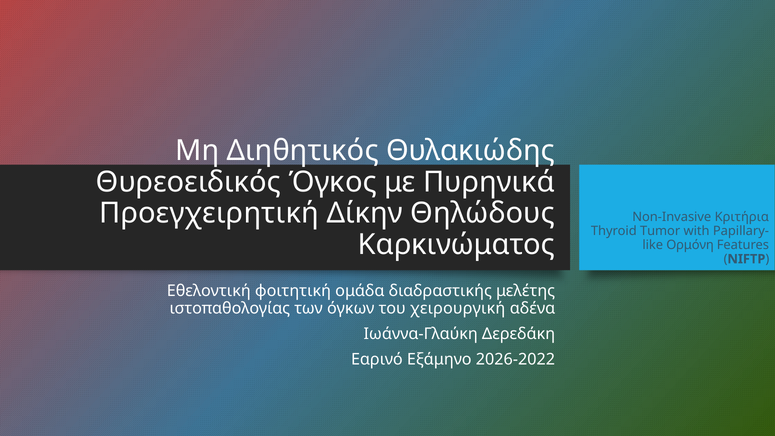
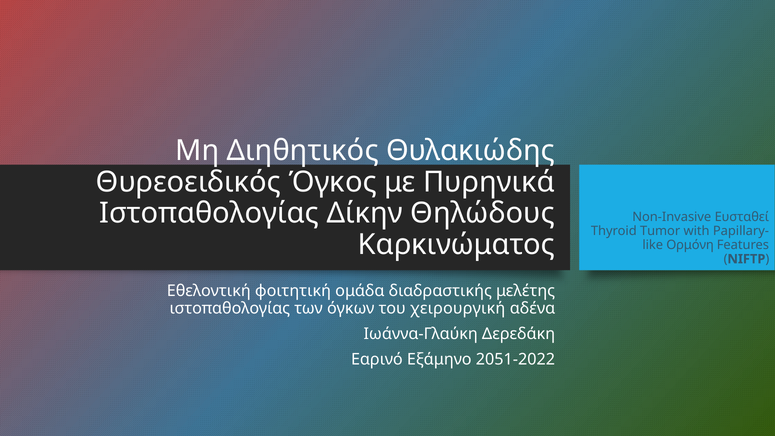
Προεγχειρητική at (209, 213): Προεγχειρητική -> Ιστοπαθολογίας
Κριτήρια: Κριτήρια -> Ευσταθεί
2026-2022: 2026-2022 -> 2051-2022
